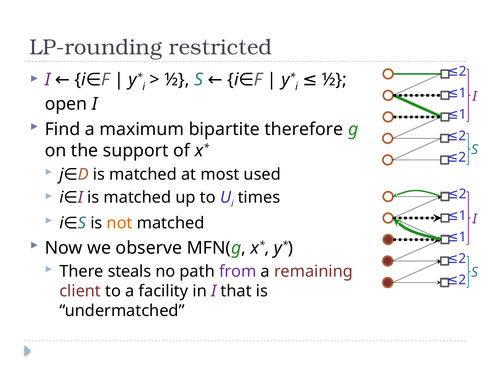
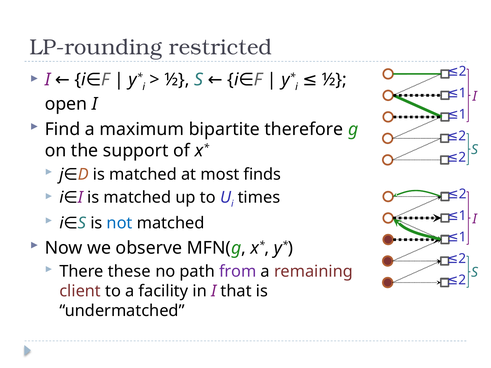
used: used -> finds
not colour: orange -> blue
steals: steals -> these
